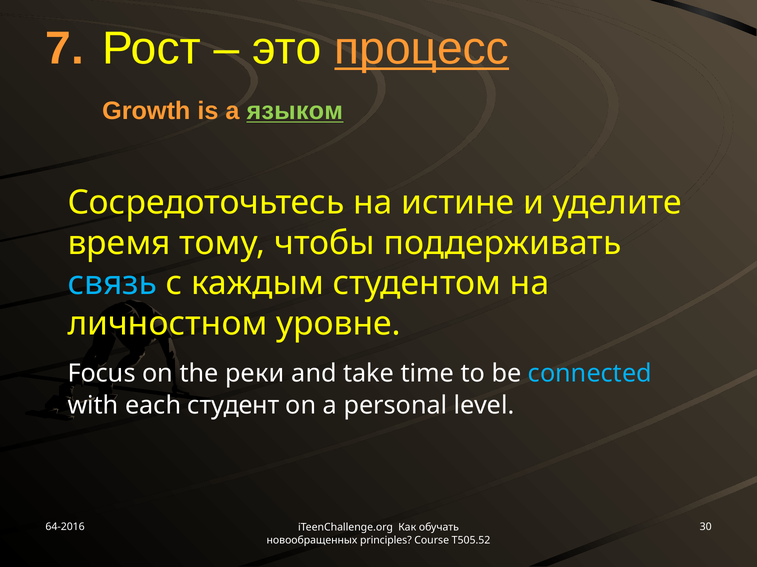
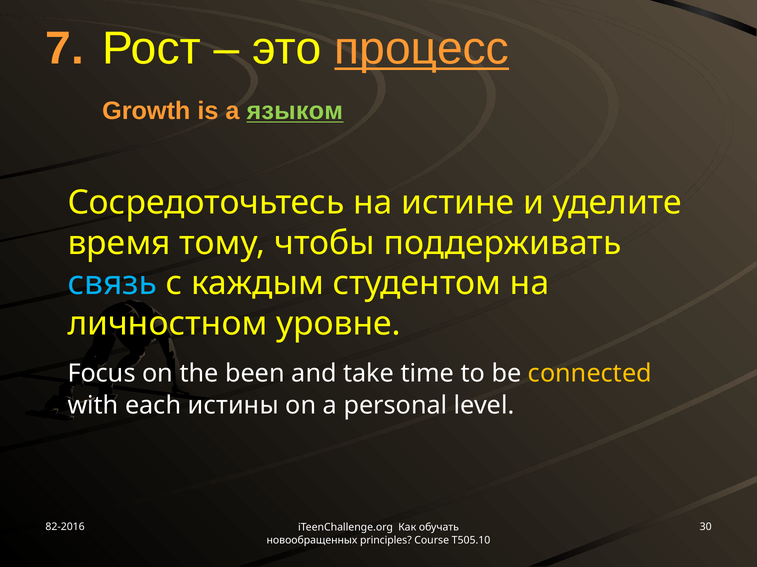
реки: реки -> been
connected colour: light blue -> yellow
студент: студент -> истины
64-2016: 64-2016 -> 82-2016
T505.52: T505.52 -> T505.10
